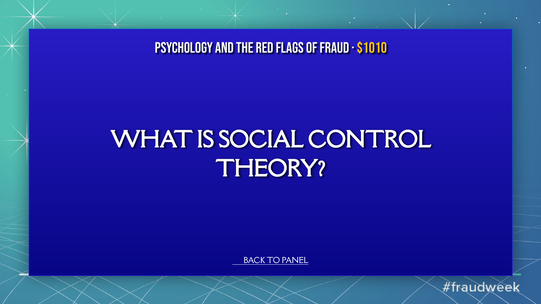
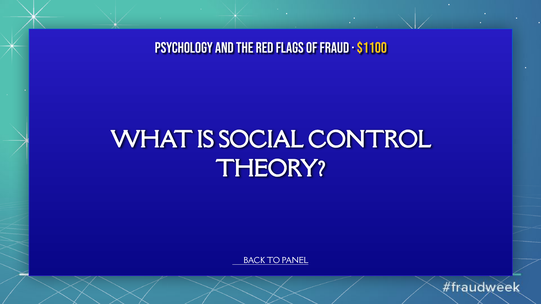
$1010: $1010 -> $1100
